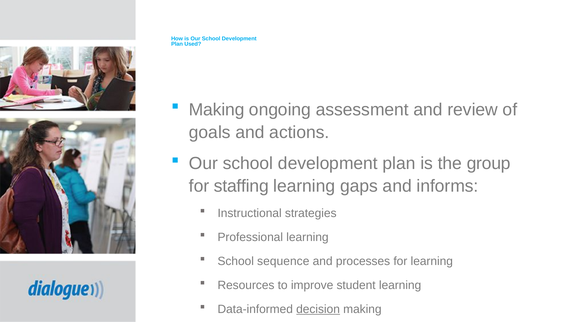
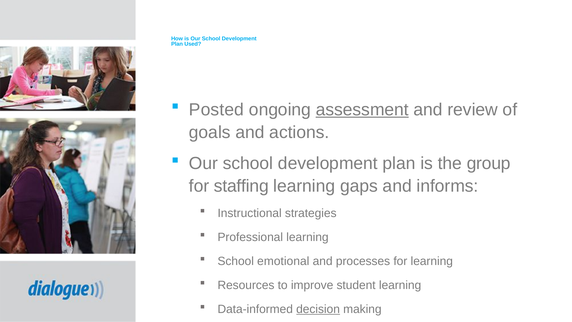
Making at (217, 110): Making -> Posted
assessment underline: none -> present
sequence: sequence -> emotional
